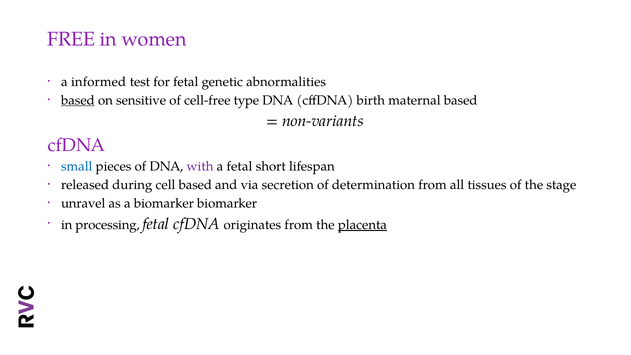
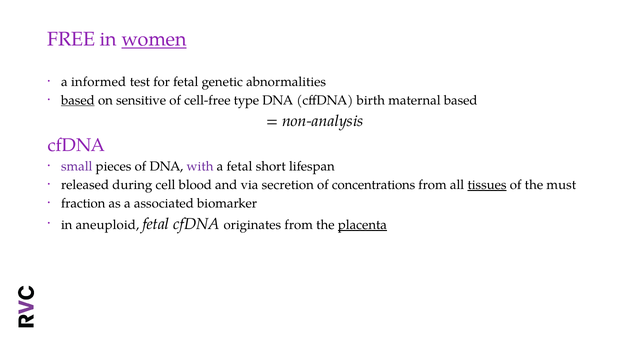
women underline: none -> present
non-variants: non-variants -> non-analysis
small colour: blue -> purple
cell based: based -> blood
determination: determination -> concentrations
tissues underline: none -> present
stage: stage -> must
unravel: unravel -> fraction
a biomarker: biomarker -> associated
processing: processing -> aneuploid
